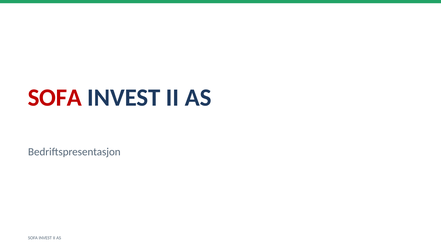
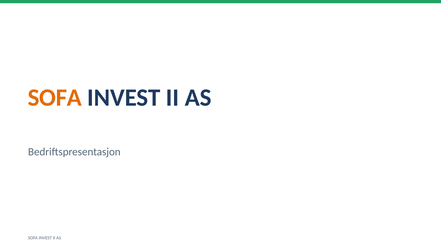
SOFA at (55, 98) colour: red -> orange
